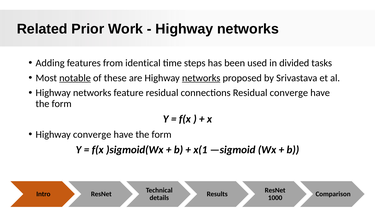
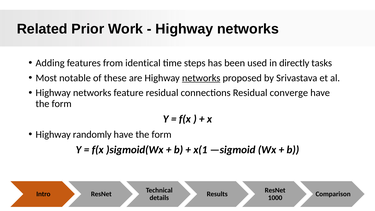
divided: divided -> directly
notable underline: present -> none
Highway converge: converge -> randomly
